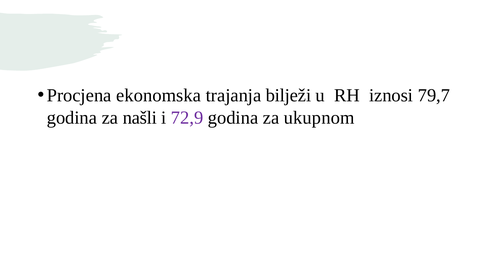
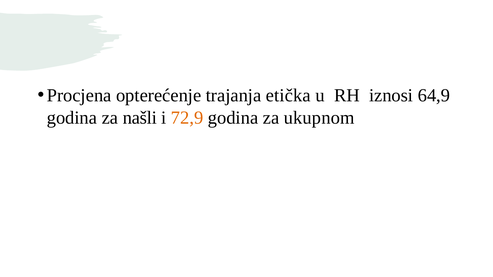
ekonomska: ekonomska -> opterećenje
bilježi: bilježi -> etička
79,7: 79,7 -> 64,9
72,9 colour: purple -> orange
